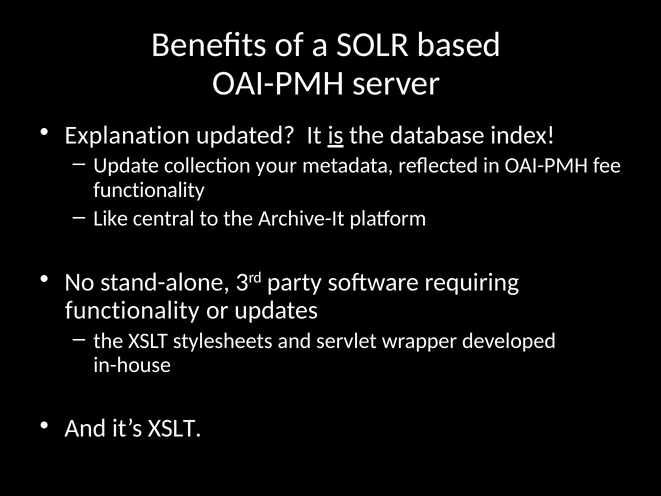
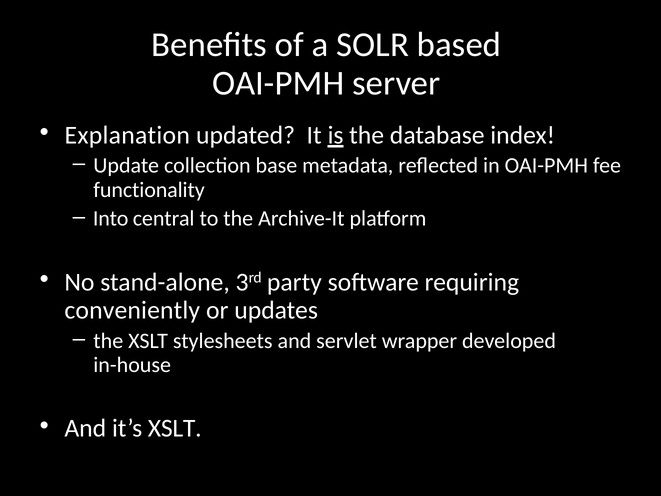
your: your -> base
Like: Like -> Into
functionality at (132, 310): functionality -> conveniently
